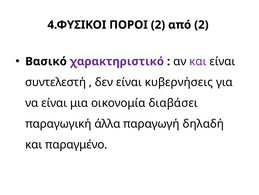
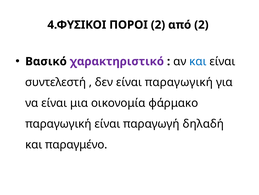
και at (198, 61) colour: purple -> blue
είναι κυβερνήσεις: κυβερνήσεις -> παραγωγική
διαβάσει: διαβάσει -> φάρμακο
παραγωγική άλλα: άλλα -> είναι
